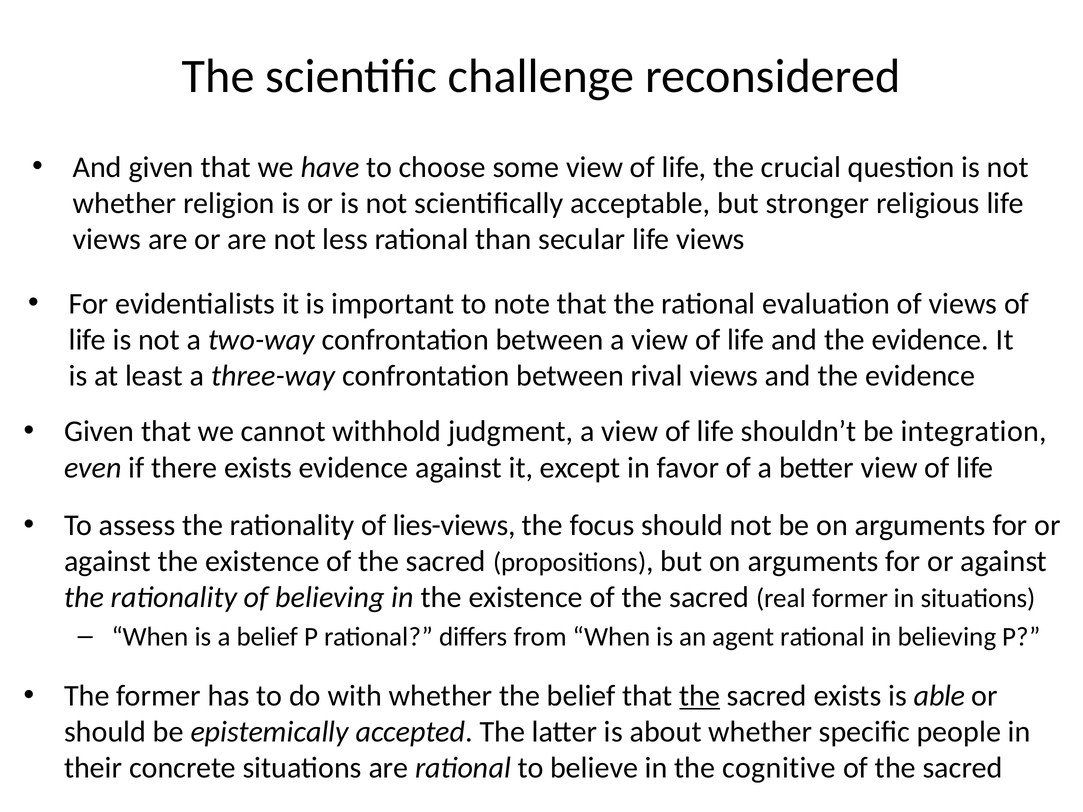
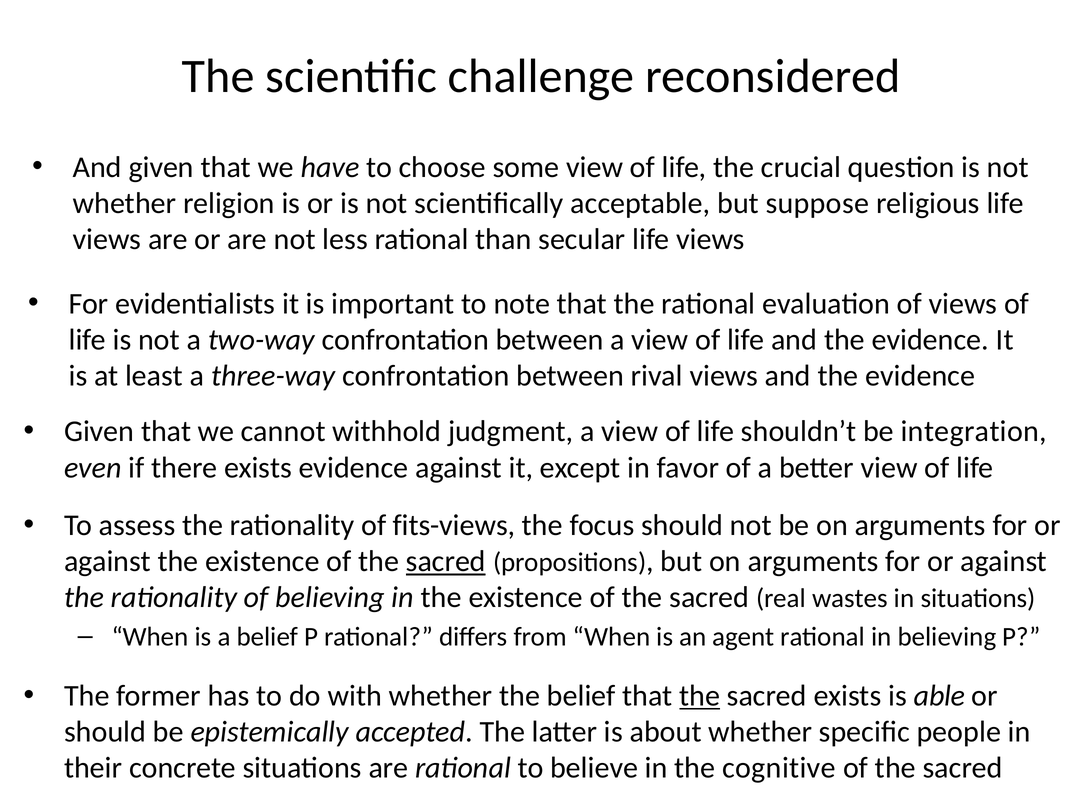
stronger: stronger -> suppose
lies-views: lies-views -> fits-views
sacred at (446, 562) underline: none -> present
real former: former -> wastes
